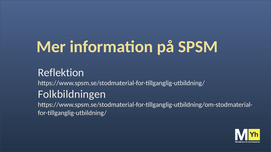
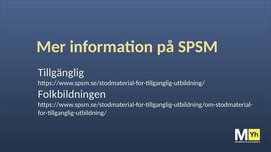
Reflektion: Reflektion -> Tillgänglig
